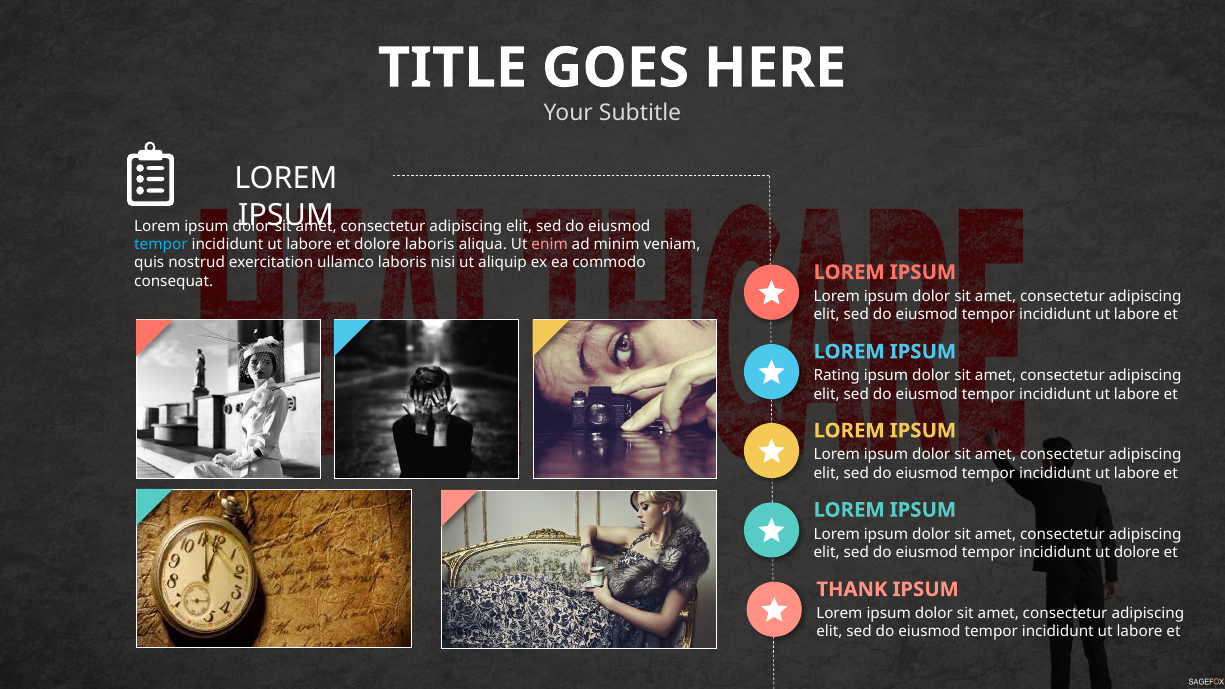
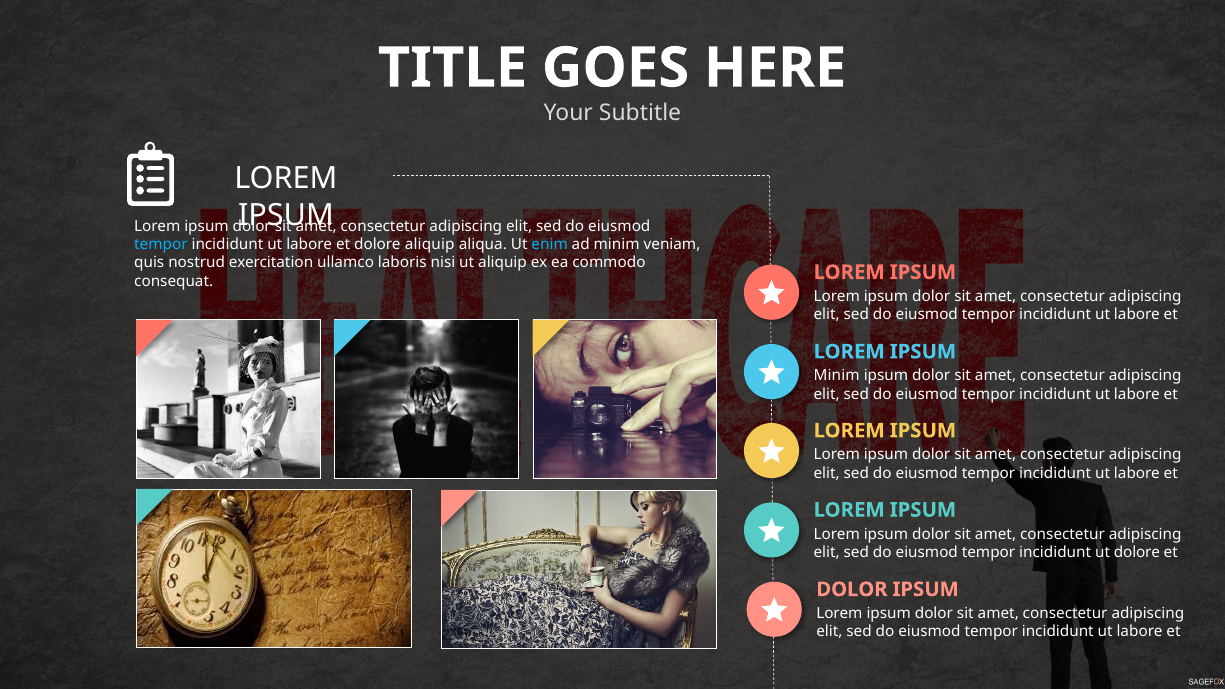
dolore laboris: laboris -> aliquip
enim colour: pink -> light blue
Rating at (837, 376): Rating -> Minim
THANK at (852, 589): THANK -> DOLOR
